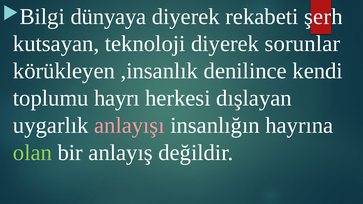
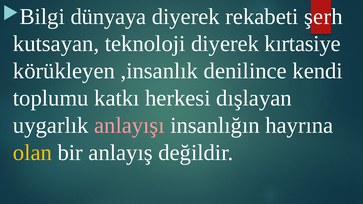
sorunlar: sorunlar -> kırtasiye
hayrı: hayrı -> katkı
olan colour: light green -> yellow
